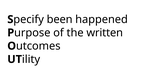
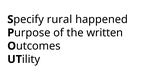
been: been -> rural
